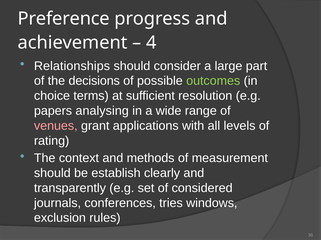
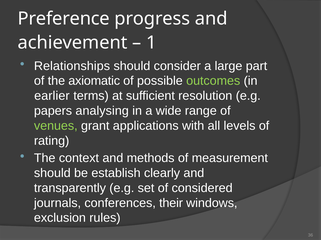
4: 4 -> 1
decisions: decisions -> axiomatic
choice: choice -> earlier
venues colour: pink -> light green
tries: tries -> their
